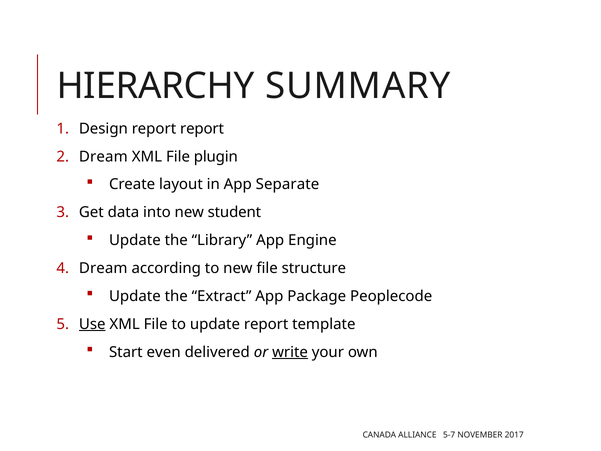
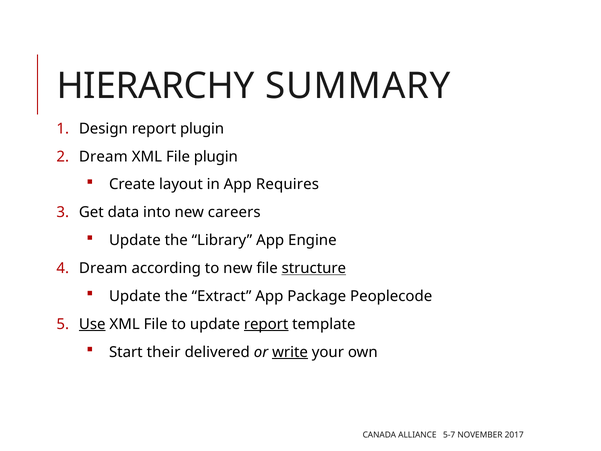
report report: report -> plugin
Separate: Separate -> Requires
student: student -> careers
structure underline: none -> present
report at (266, 324) underline: none -> present
even: even -> their
